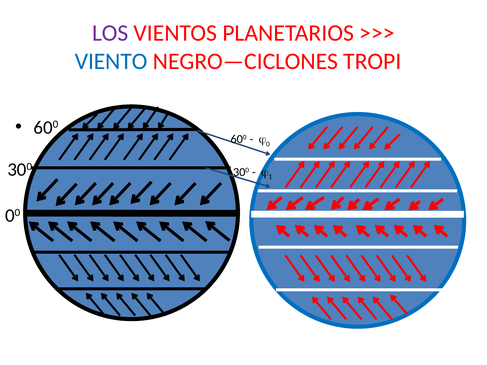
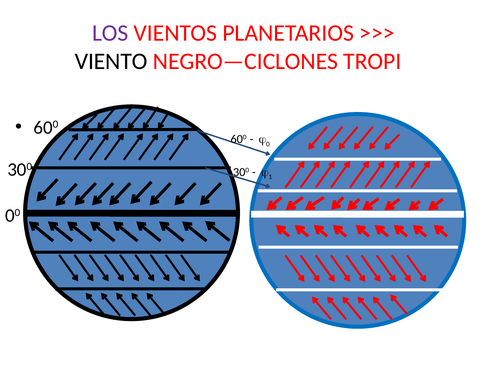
VIENTO colour: blue -> black
